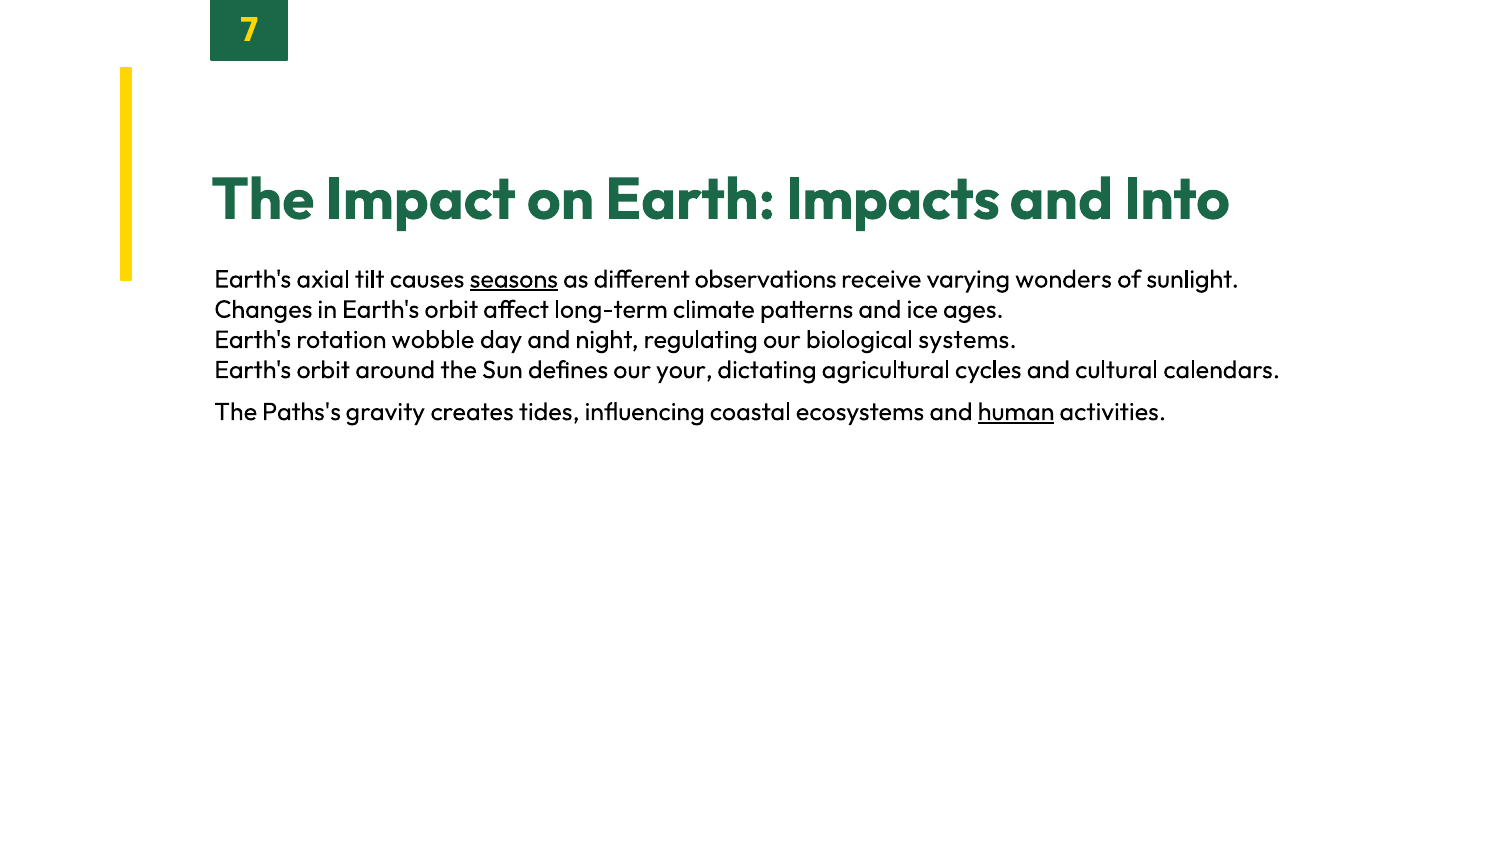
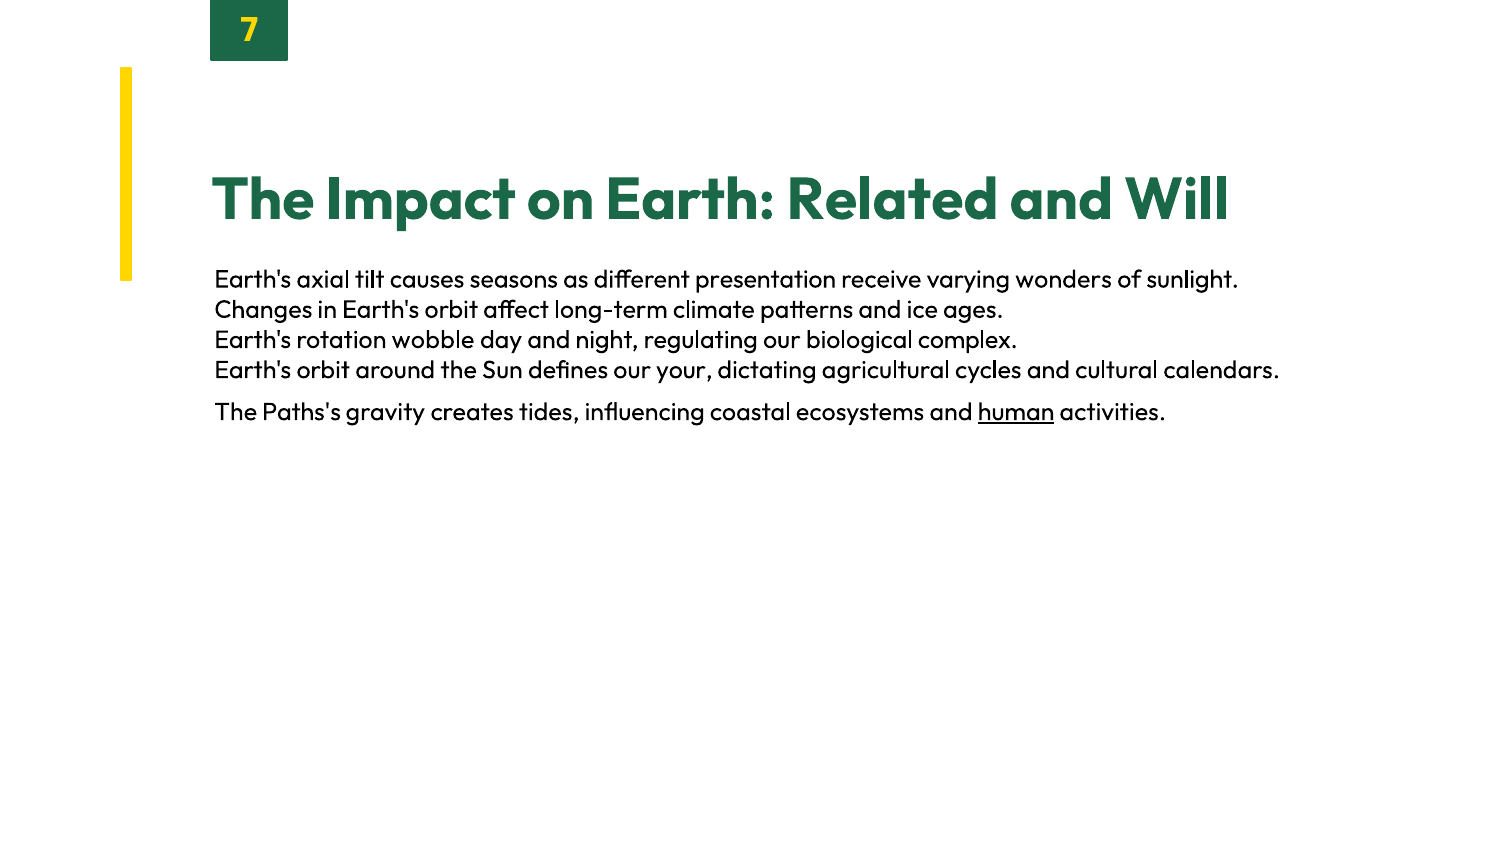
Impacts: Impacts -> Related
Into: Into -> Will
seasons underline: present -> none
observations: observations -> presentation
systems: systems -> complex
